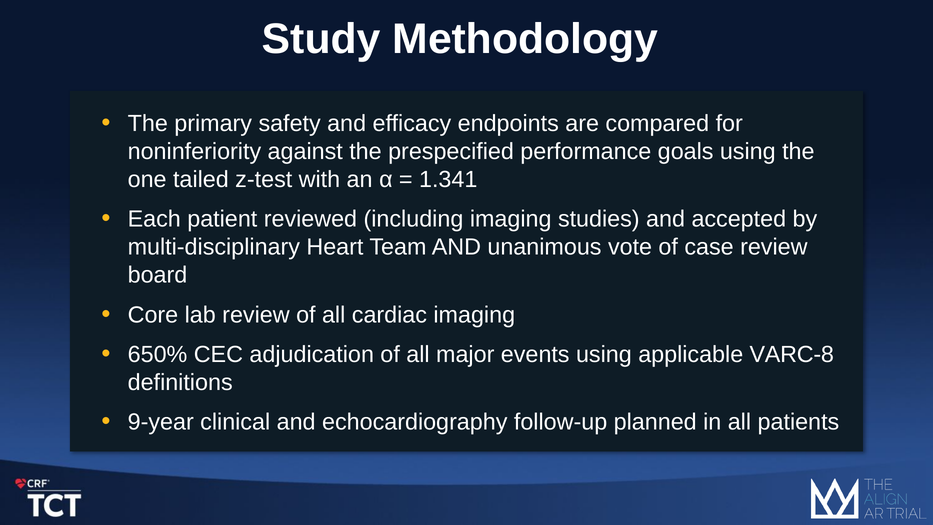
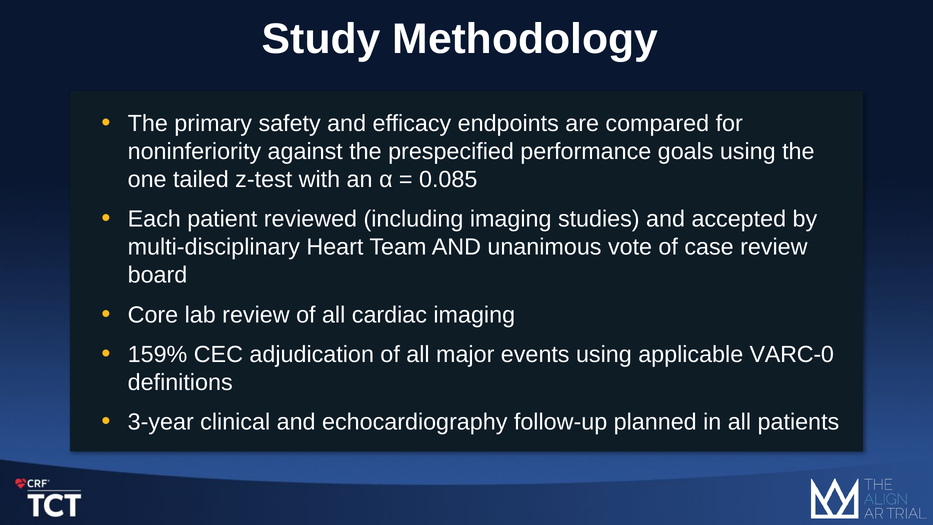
1.341: 1.341 -> 0.085
650%: 650% -> 159%
VARC-8: VARC-8 -> VARC-0
9-year: 9-year -> 3-year
